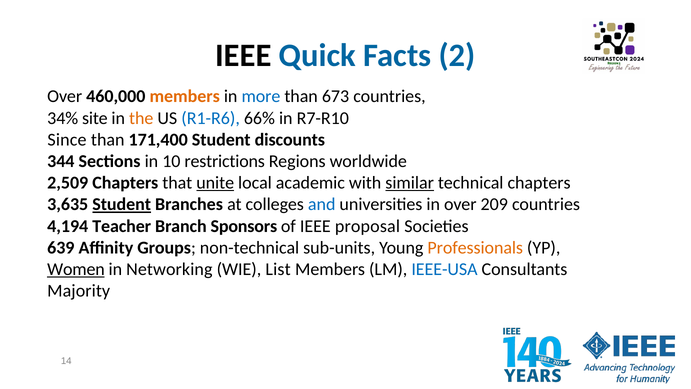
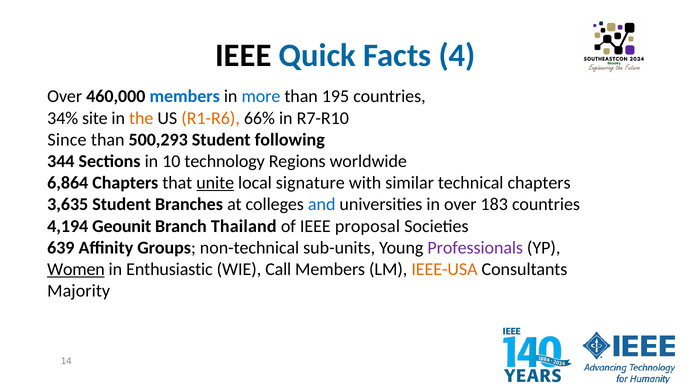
2: 2 -> 4
members at (185, 96) colour: orange -> blue
673: 673 -> 195
R1-R6 colour: blue -> orange
171,400: 171,400 -> 500,293
discounts: discounts -> following
restrictions: restrictions -> technology
2,509: 2,509 -> 6,864
academic: academic -> signature
similar underline: present -> none
Student at (122, 204) underline: present -> none
209: 209 -> 183
Teacher: Teacher -> Geounit
Sponsors: Sponsors -> Thailand
Professionals colour: orange -> purple
Networking: Networking -> Enthusiastic
List: List -> Call
IEEE-USA colour: blue -> orange
